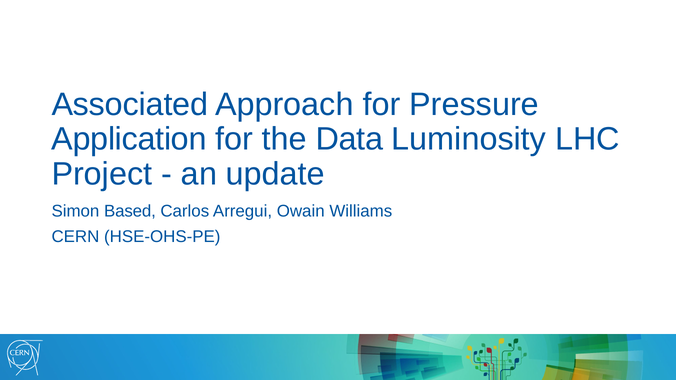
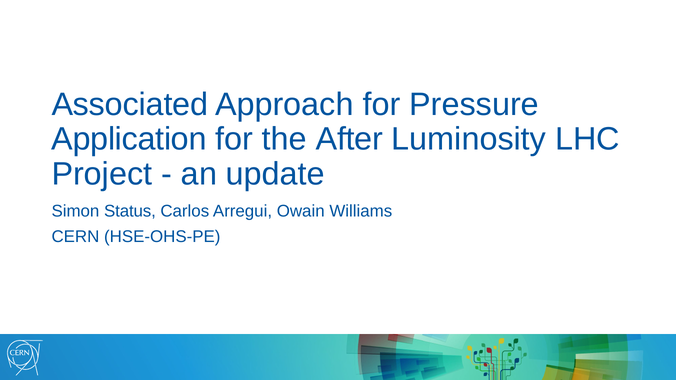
Data: Data -> After
Based: Based -> Status
